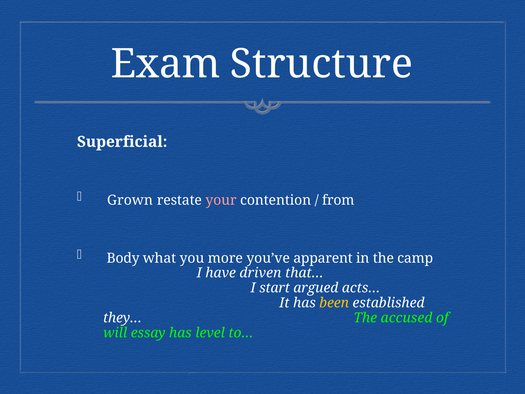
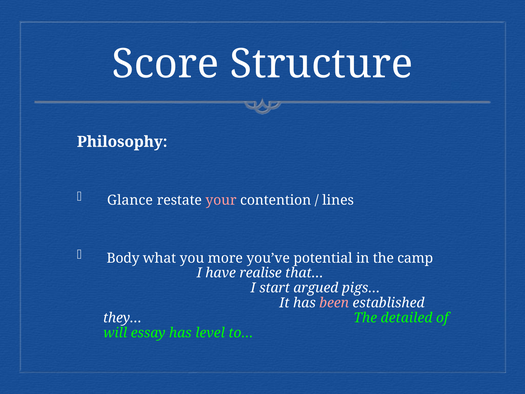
Exam: Exam -> Score
Superficial: Superficial -> Philosophy
Grown: Grown -> Glance
from: from -> lines
apparent: apparent -> potential
driven: driven -> realise
acts…: acts… -> pigs…
been colour: yellow -> pink
accused: accused -> detailed
